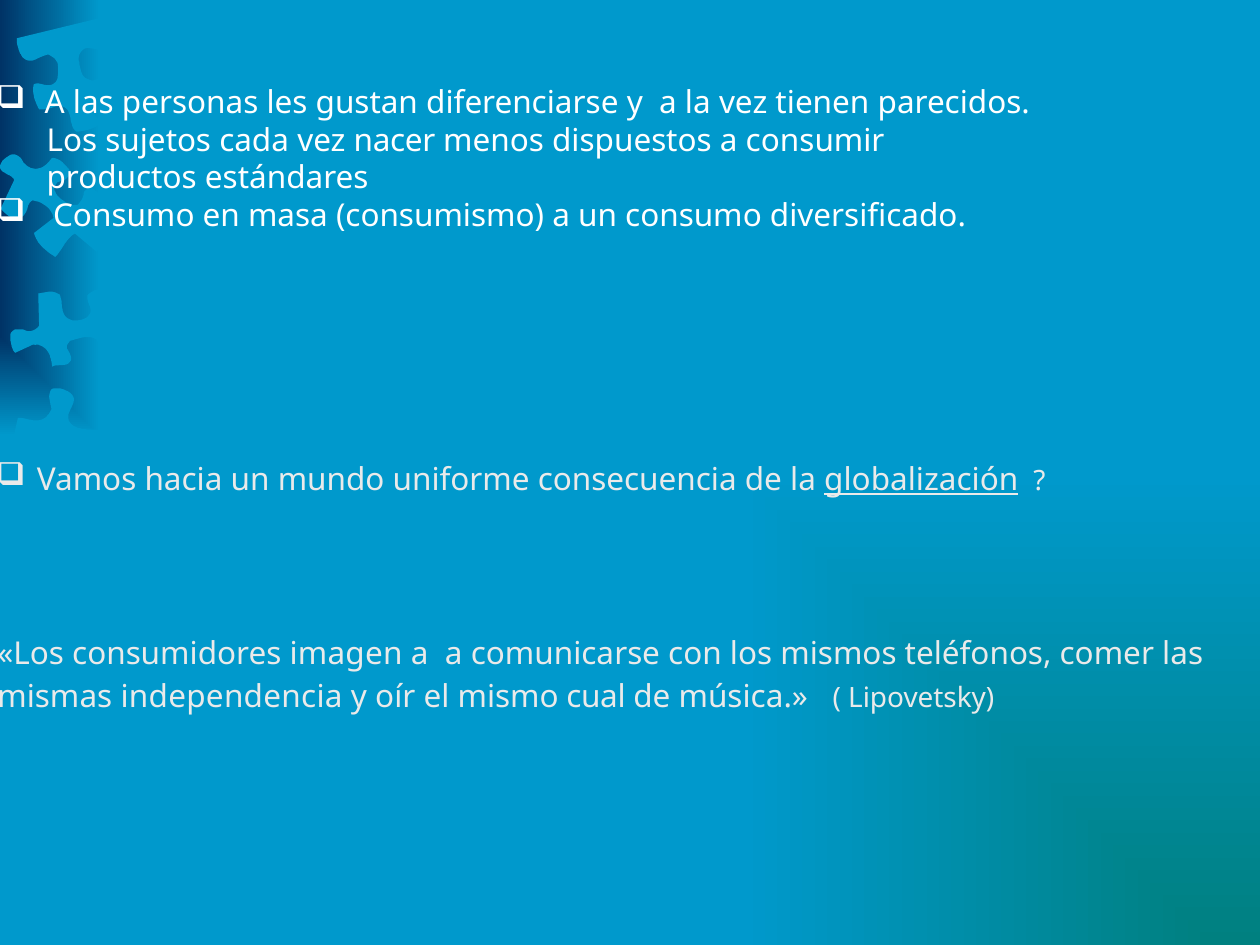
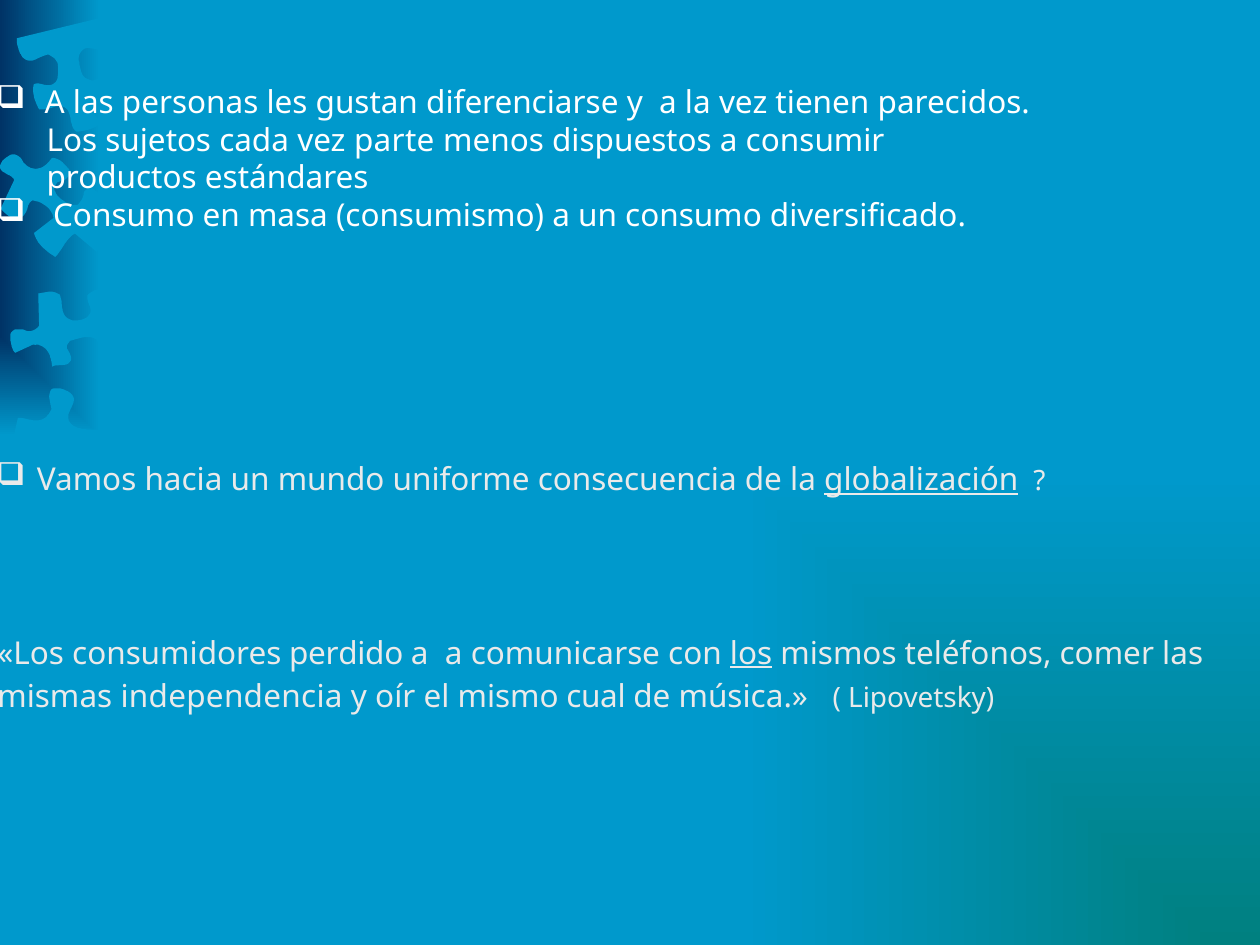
nacer: nacer -> parte
imagen: imagen -> perdido
los at (751, 654) underline: none -> present
